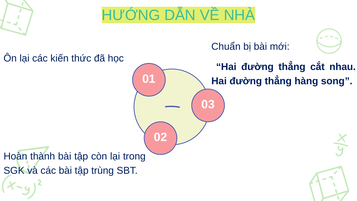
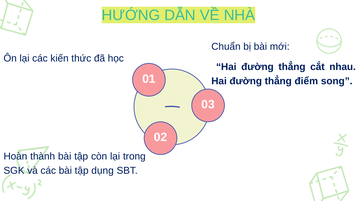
hàng: hàng -> điểm
trùng: trùng -> dụng
